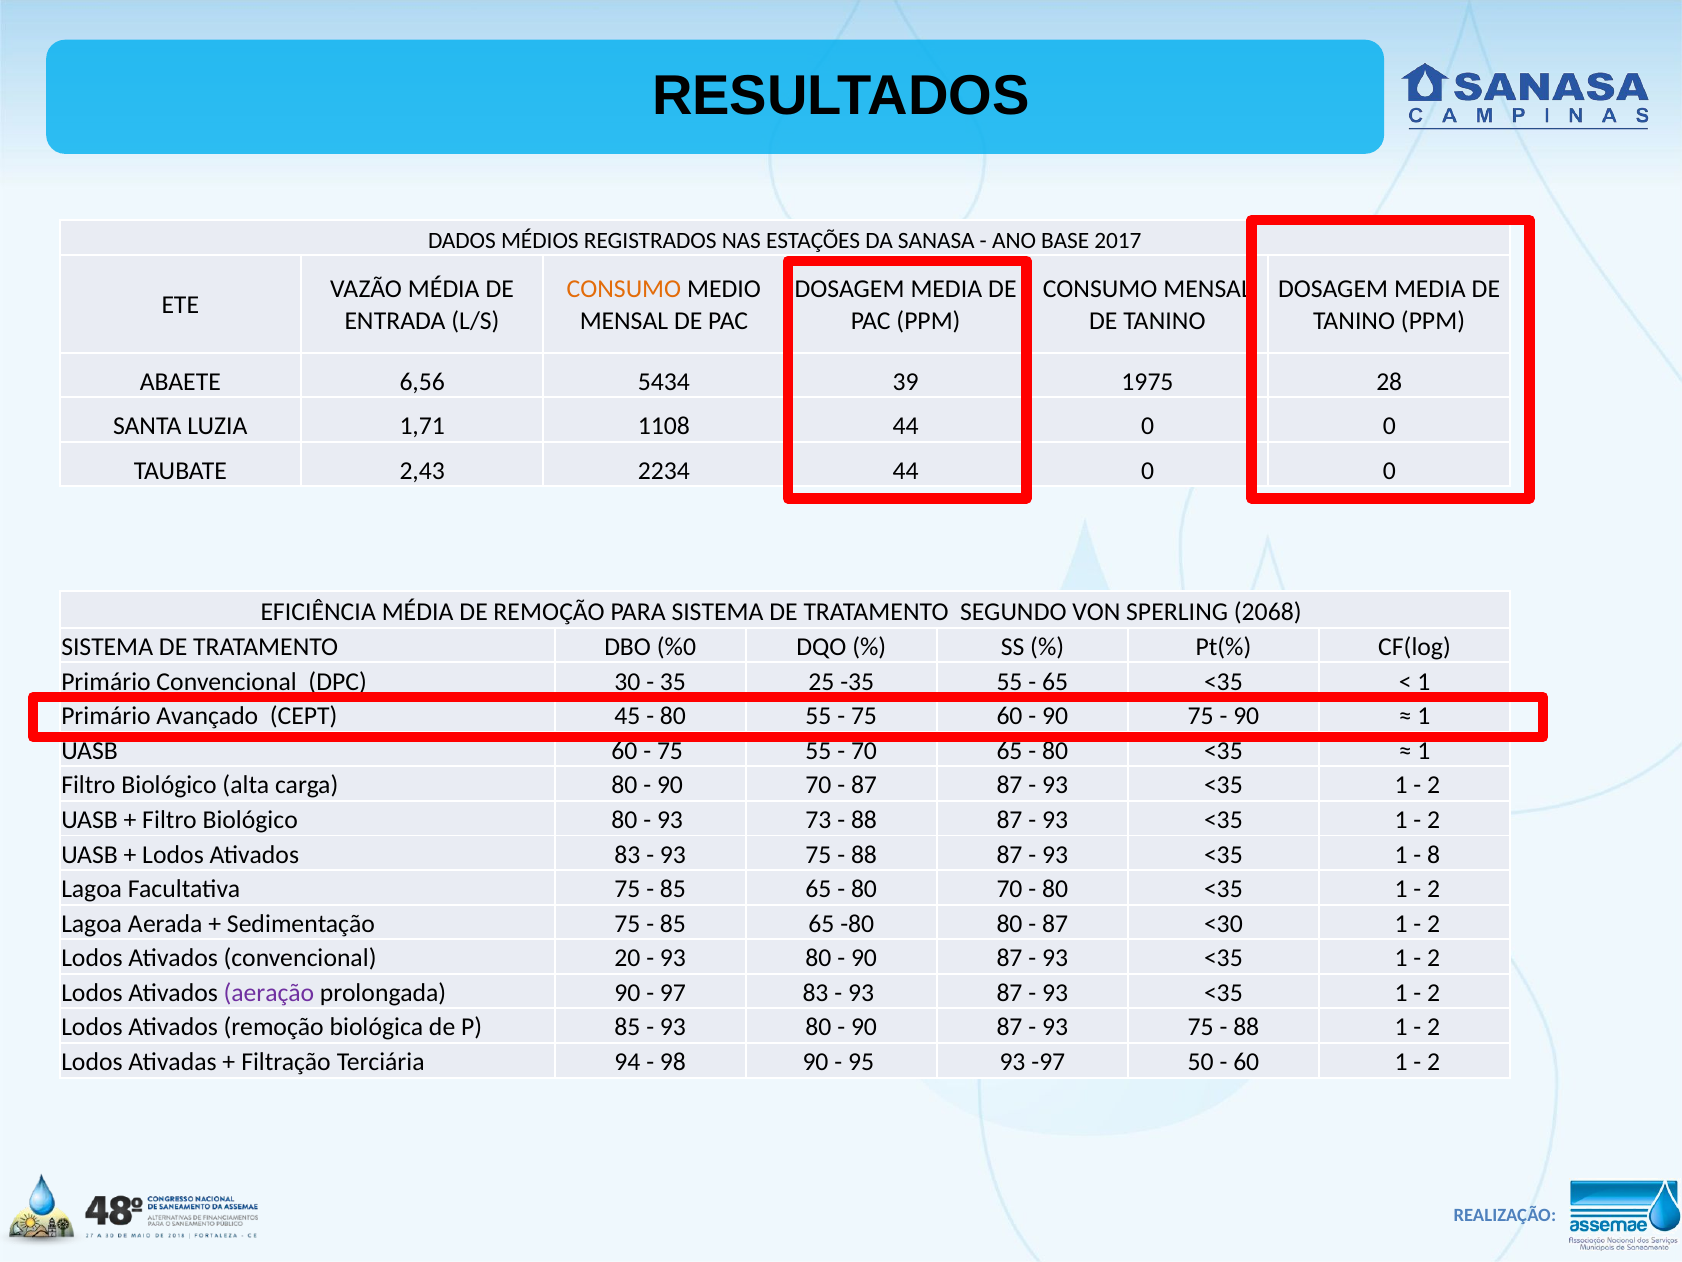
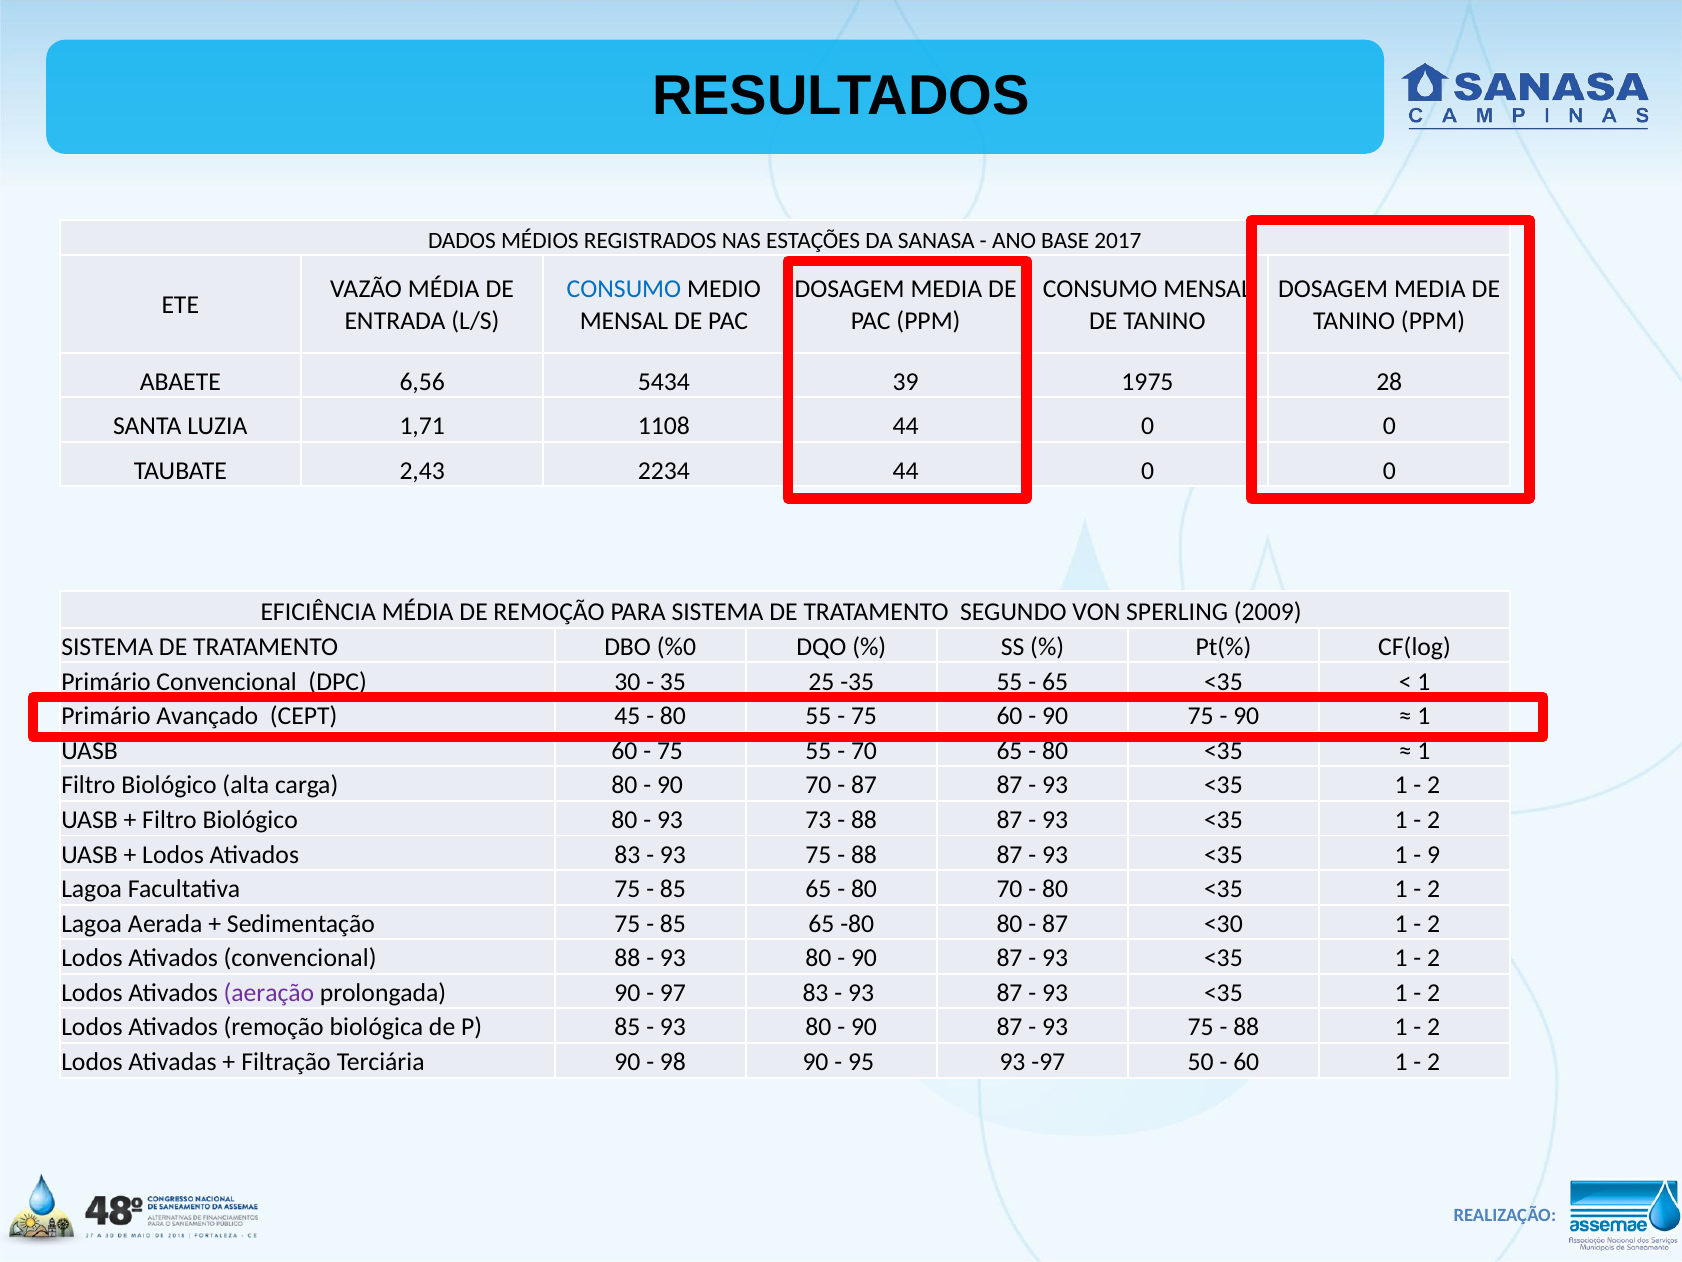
CONSUMO at (624, 289) colour: orange -> blue
2068: 2068 -> 2009
8: 8 -> 9
convencional 20: 20 -> 88
Terciária 94: 94 -> 90
